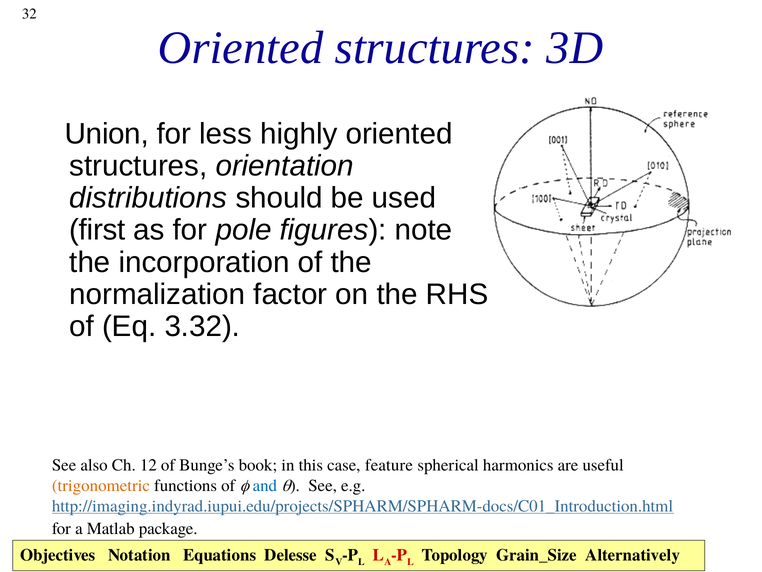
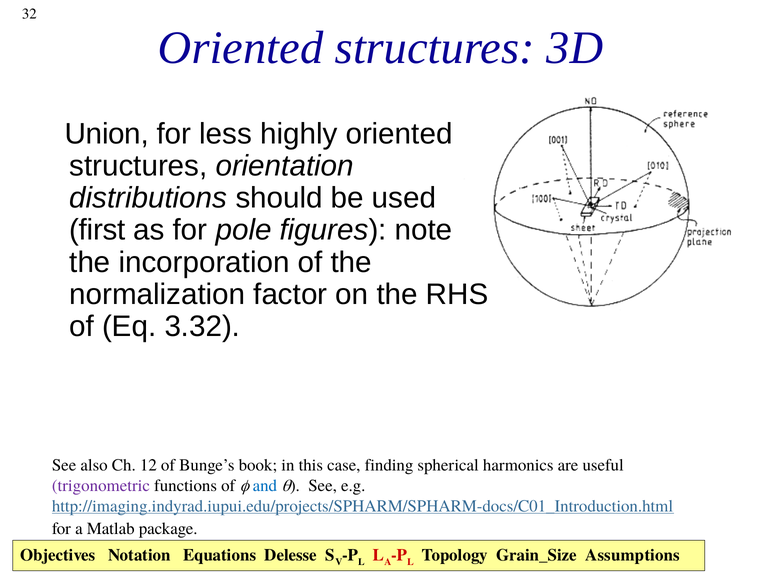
feature: feature -> finding
trigonometric colour: orange -> purple
Alternatively: Alternatively -> Assumptions
